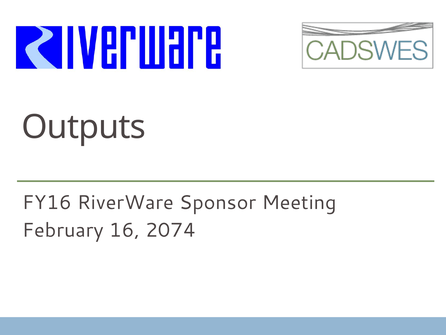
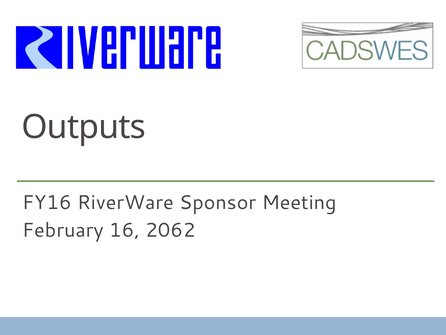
2074: 2074 -> 2062
